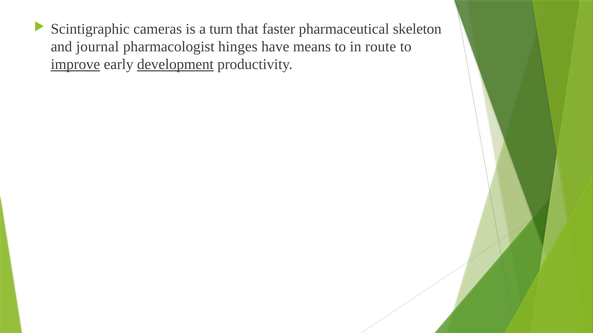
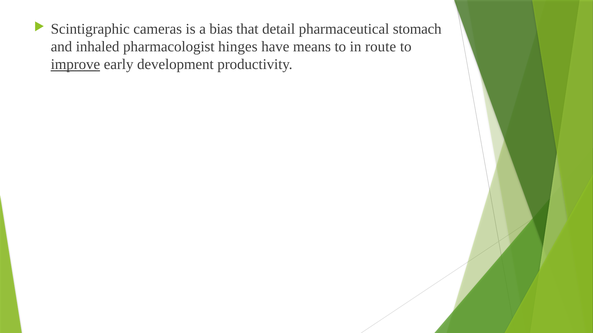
turn: turn -> bias
faster: faster -> detail
skeleton: skeleton -> stomach
journal: journal -> inhaled
development underline: present -> none
